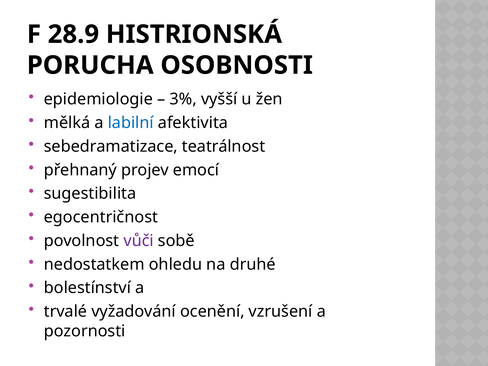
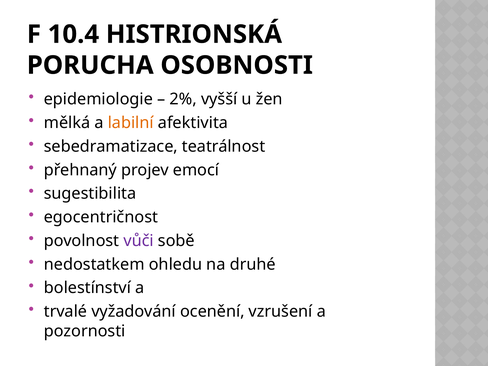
28.9: 28.9 -> 10.4
3%: 3% -> 2%
labilní colour: blue -> orange
